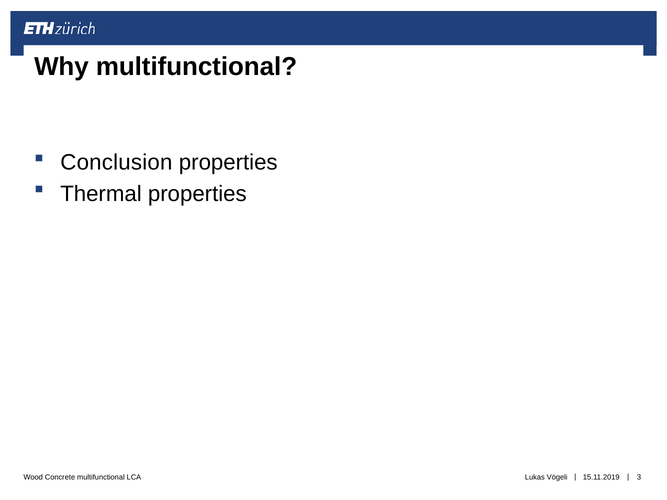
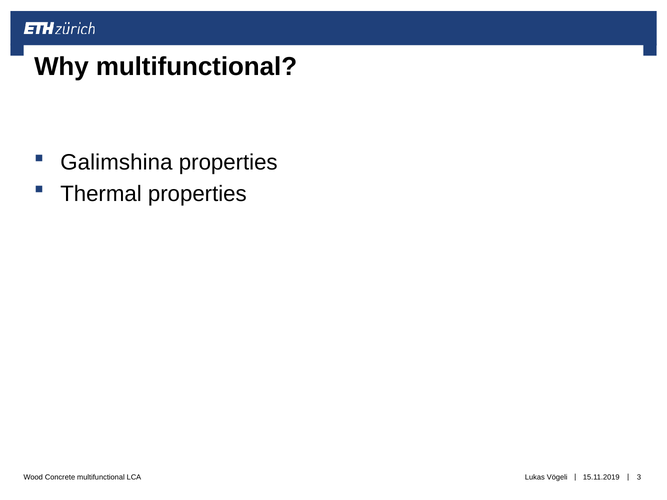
Conclusion: Conclusion -> Galimshina
